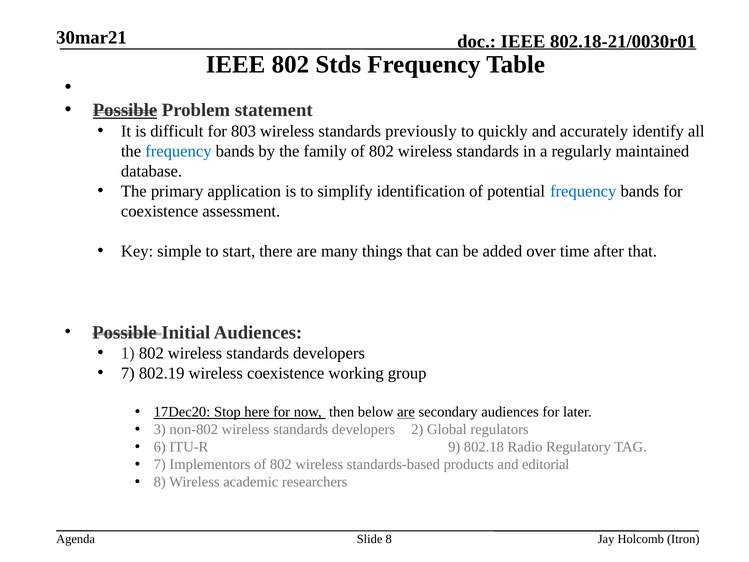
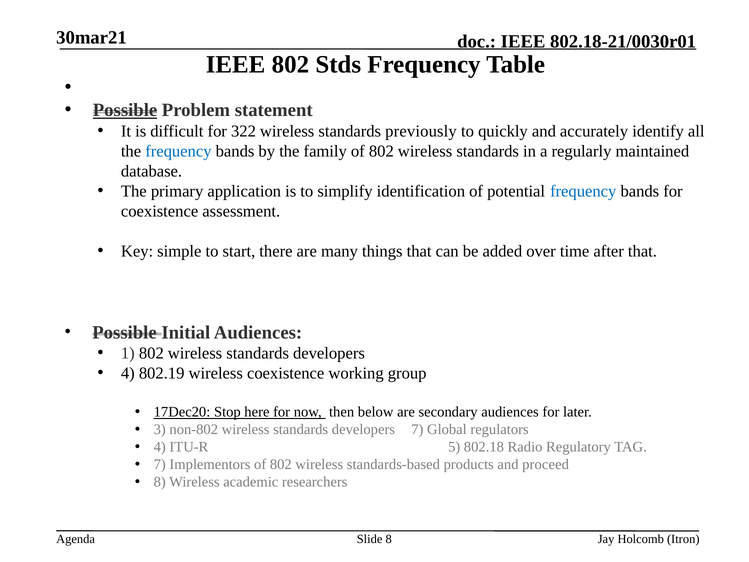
803: 803 -> 322
7 at (128, 373): 7 -> 4
are at (406, 412) underline: present -> none
developers 2: 2 -> 7
6 at (160, 447): 6 -> 4
9: 9 -> 5
editorial: editorial -> proceed
